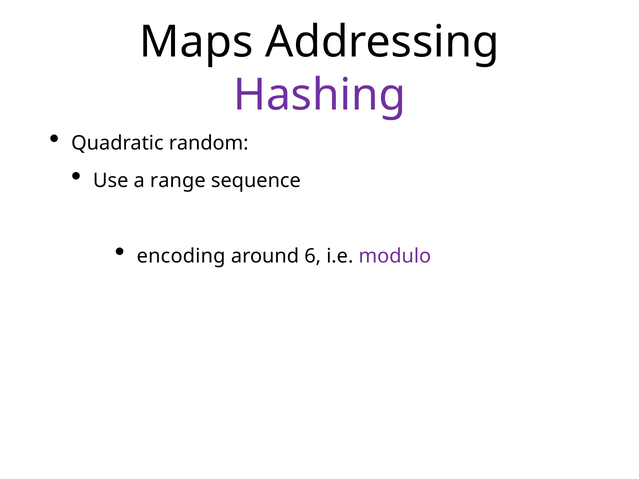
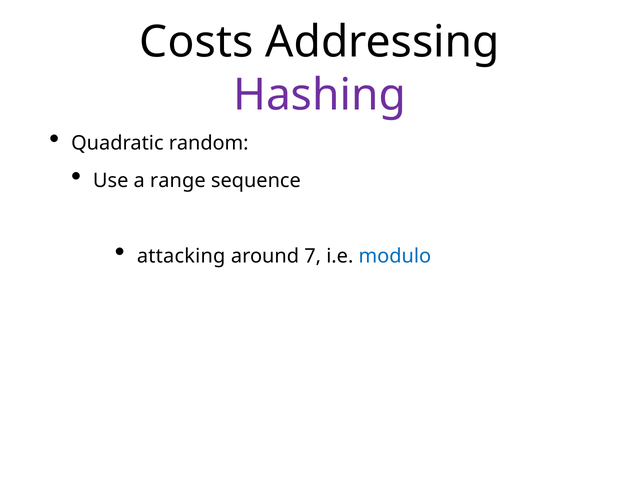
Maps: Maps -> Costs
encoding: encoding -> attacking
6: 6 -> 7
modulo colour: purple -> blue
